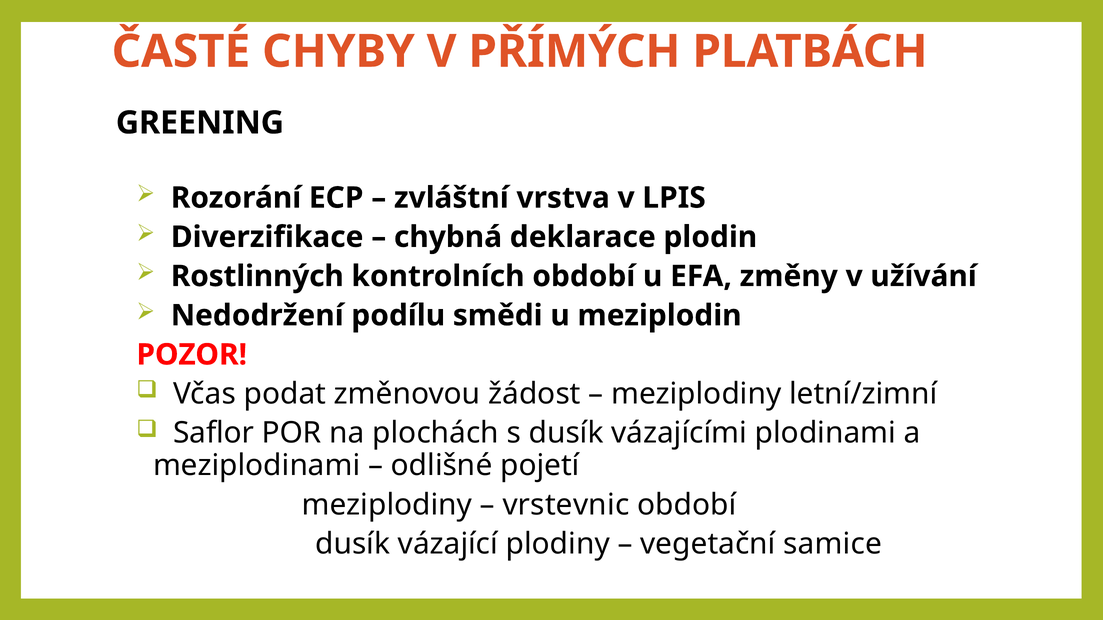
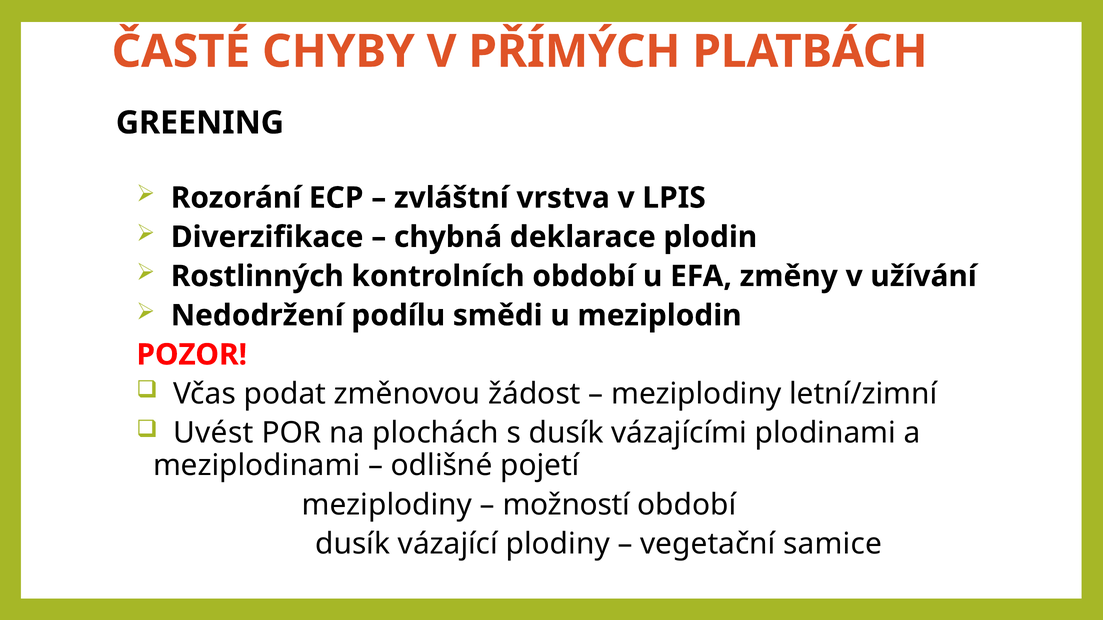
Saflor: Saflor -> Uvést
vrstevnic: vrstevnic -> možností
